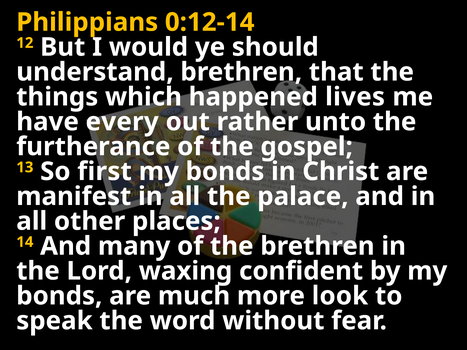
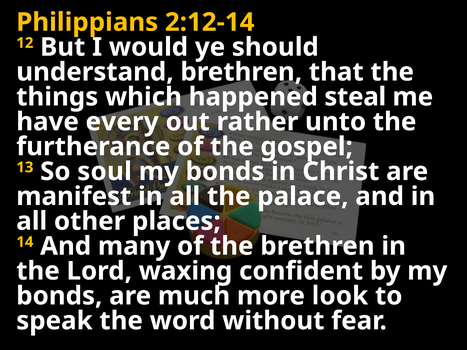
0:12-14: 0:12-14 -> 2:12-14
lives: lives -> steal
first: first -> soul
